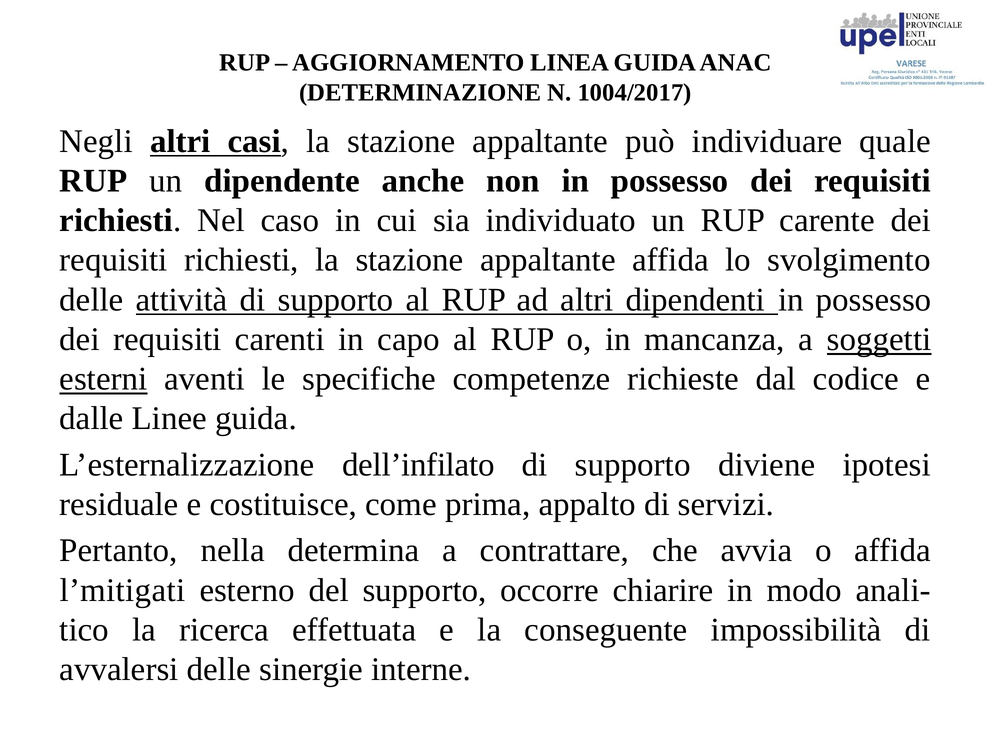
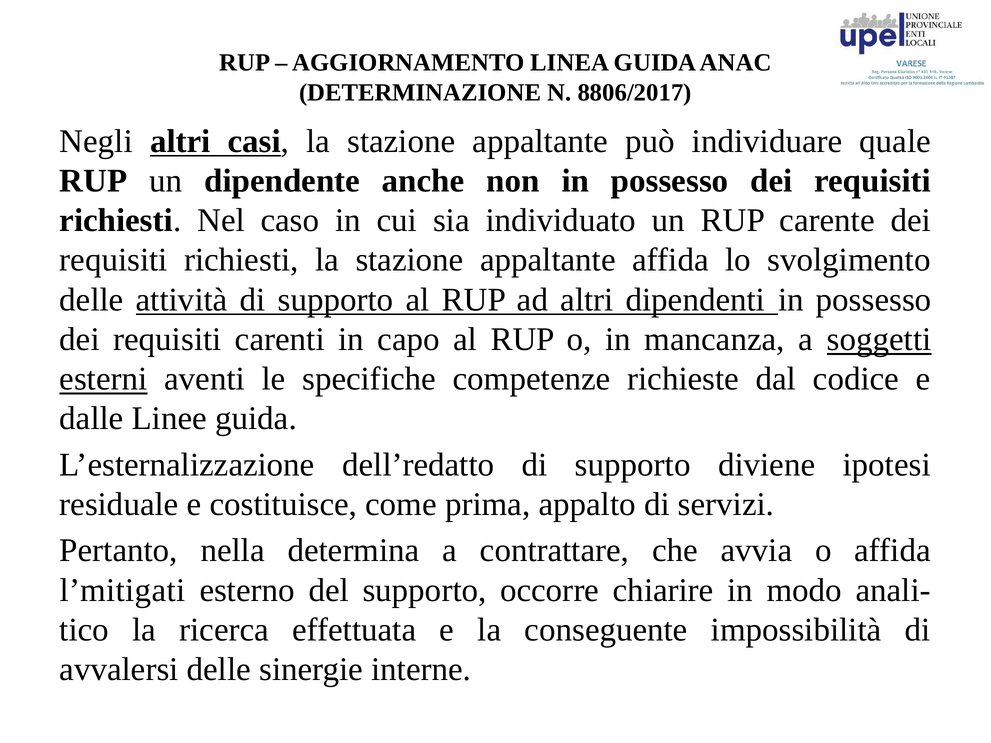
1004/2017: 1004/2017 -> 8806/2017
dell’infilato: dell’infilato -> dell’redatto
